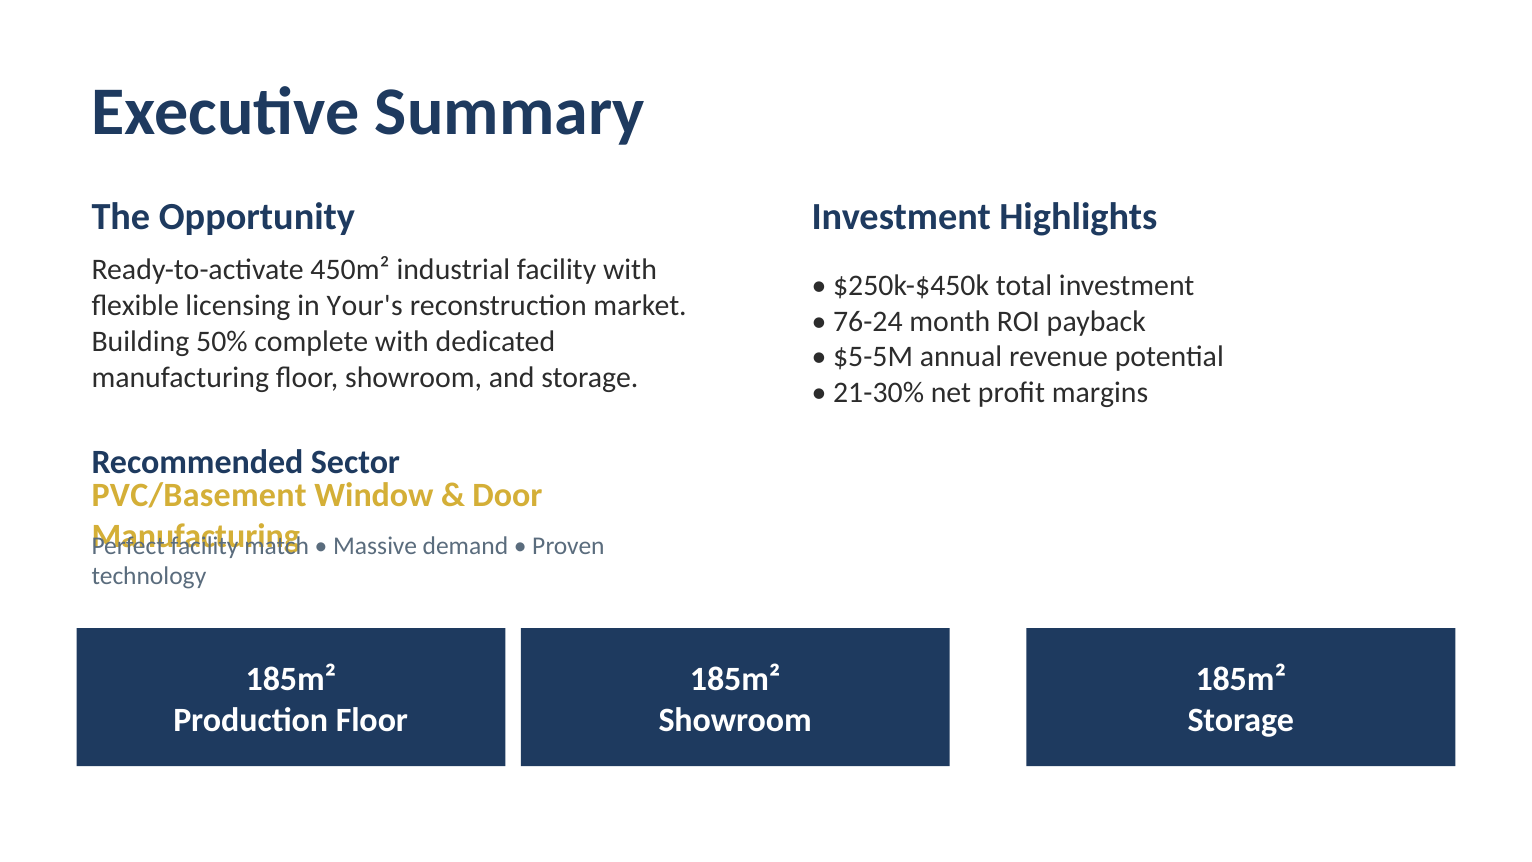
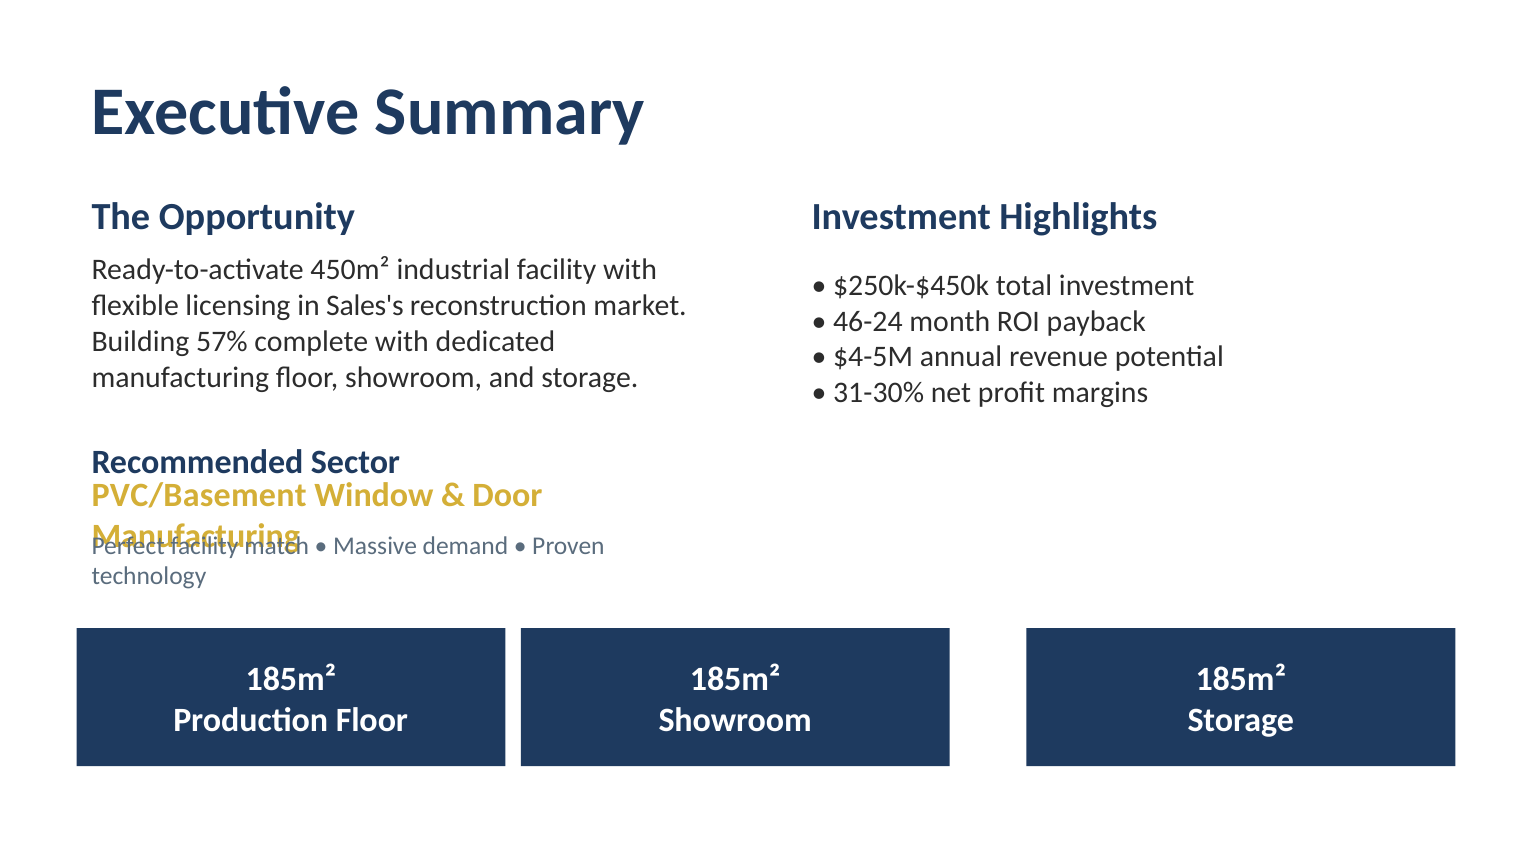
Your's: Your's -> Sales's
76-24: 76-24 -> 46-24
50%: 50% -> 57%
$5-5M: $5-5M -> $4-5M
21-30%: 21-30% -> 31-30%
